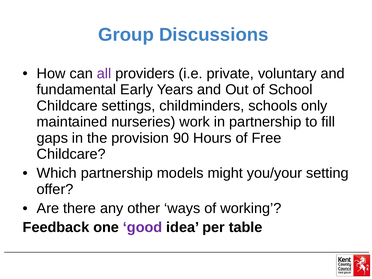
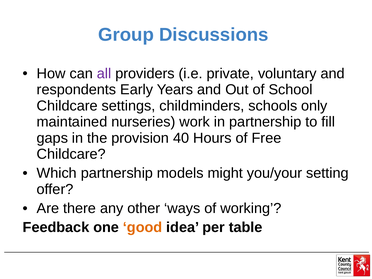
fundamental: fundamental -> respondents
90: 90 -> 40
good colour: purple -> orange
